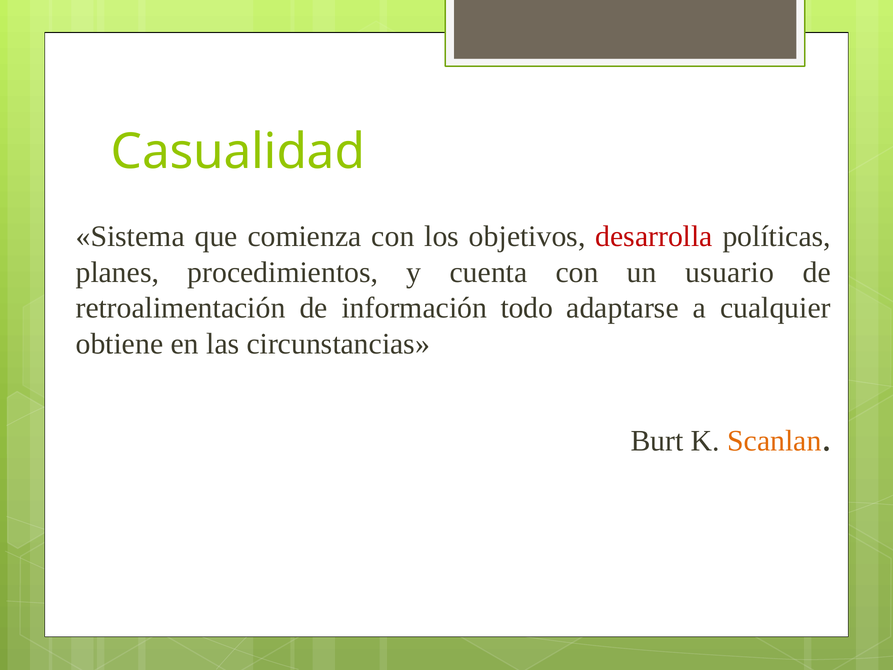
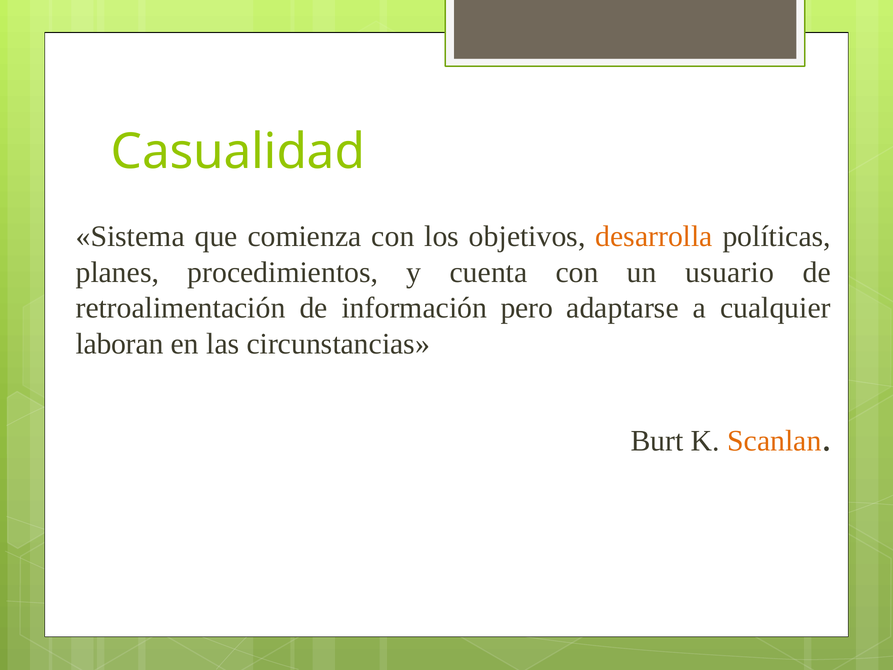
desarrolla colour: red -> orange
todo: todo -> pero
obtiene: obtiene -> laboran
